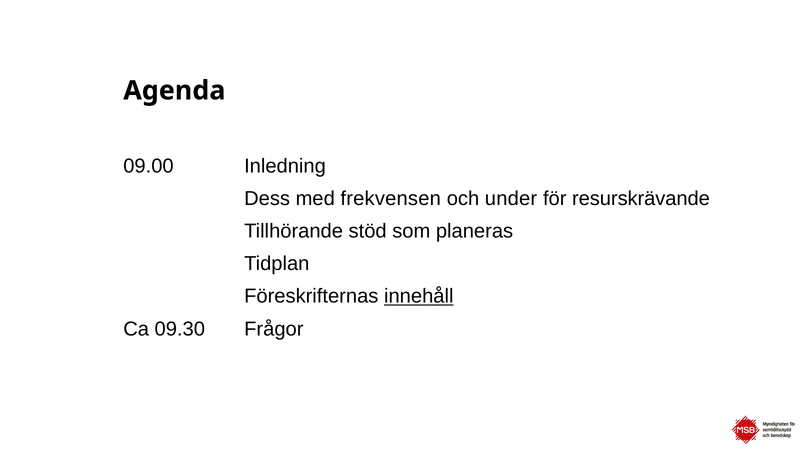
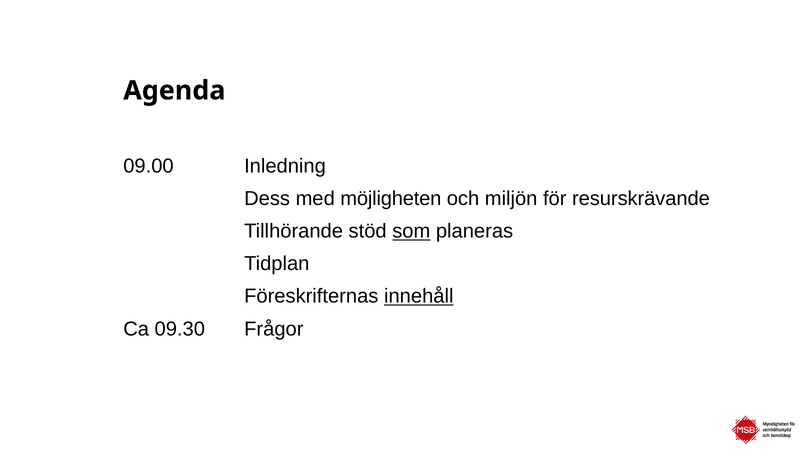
frekvensen: frekvensen -> möjligheten
under: under -> miljön
som underline: none -> present
